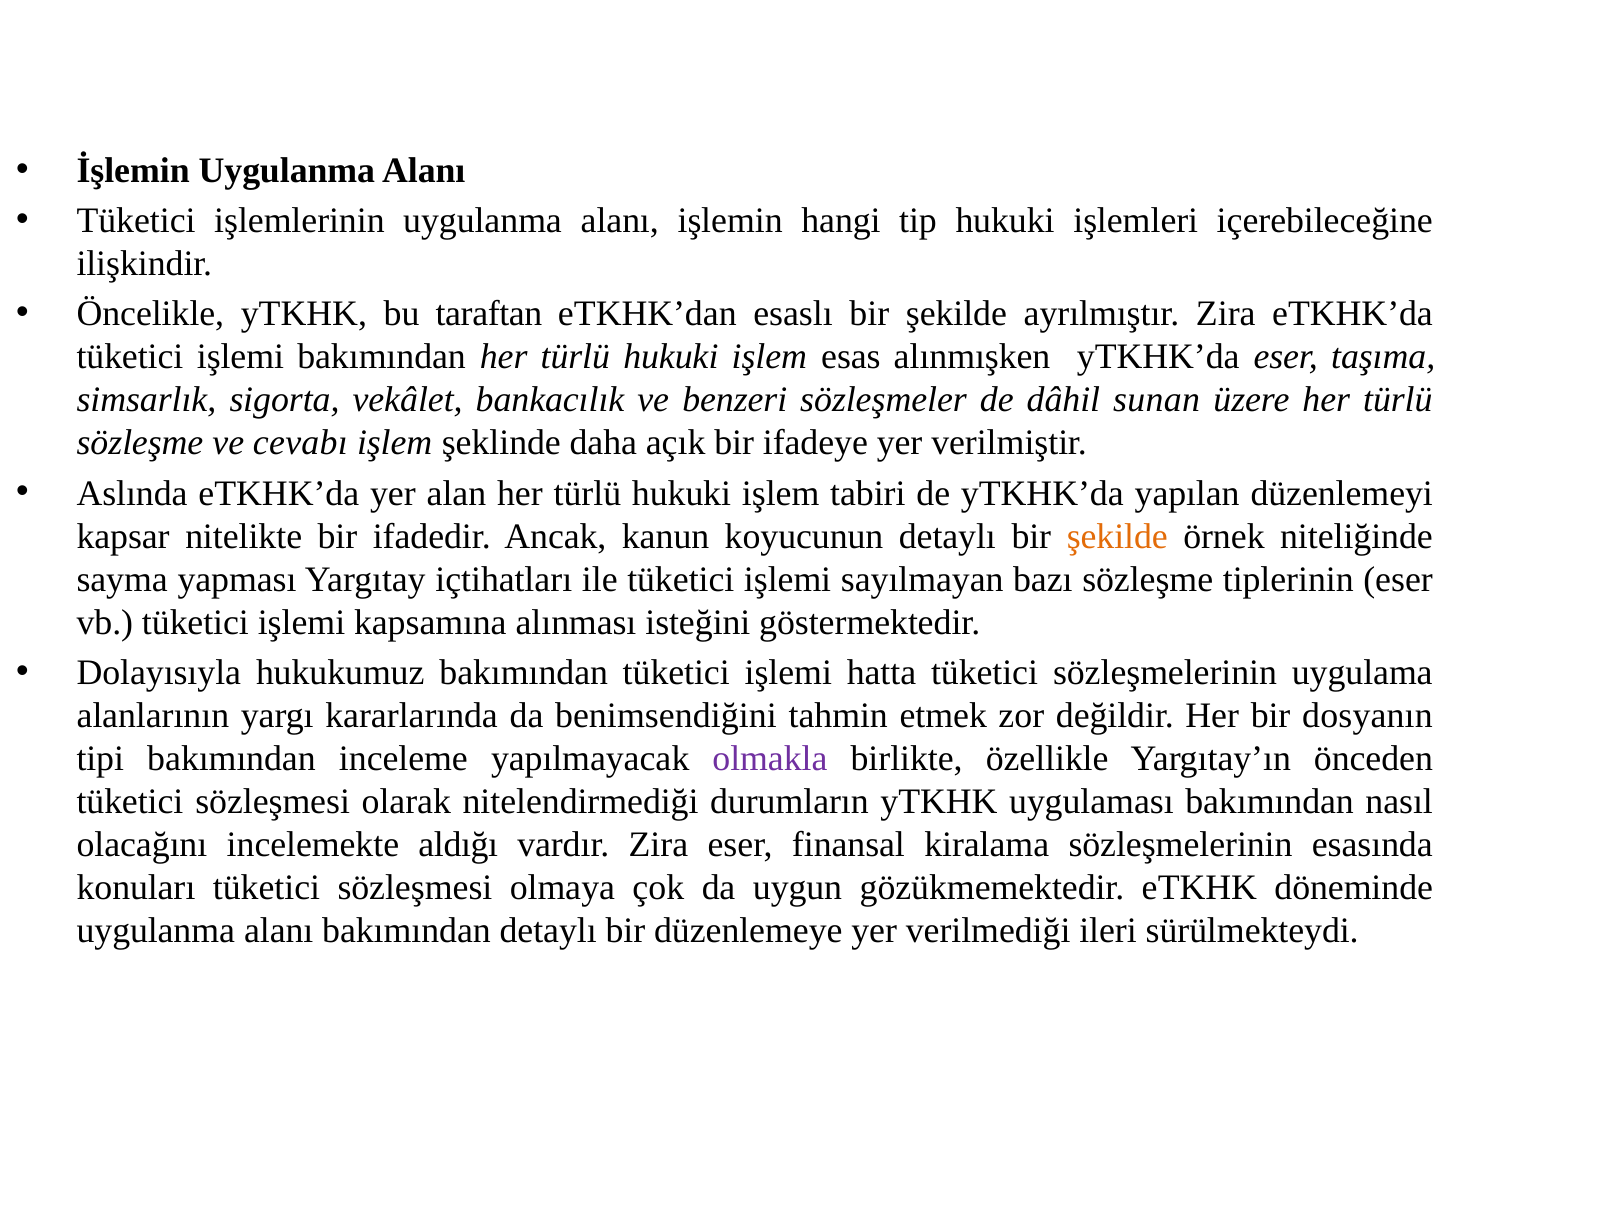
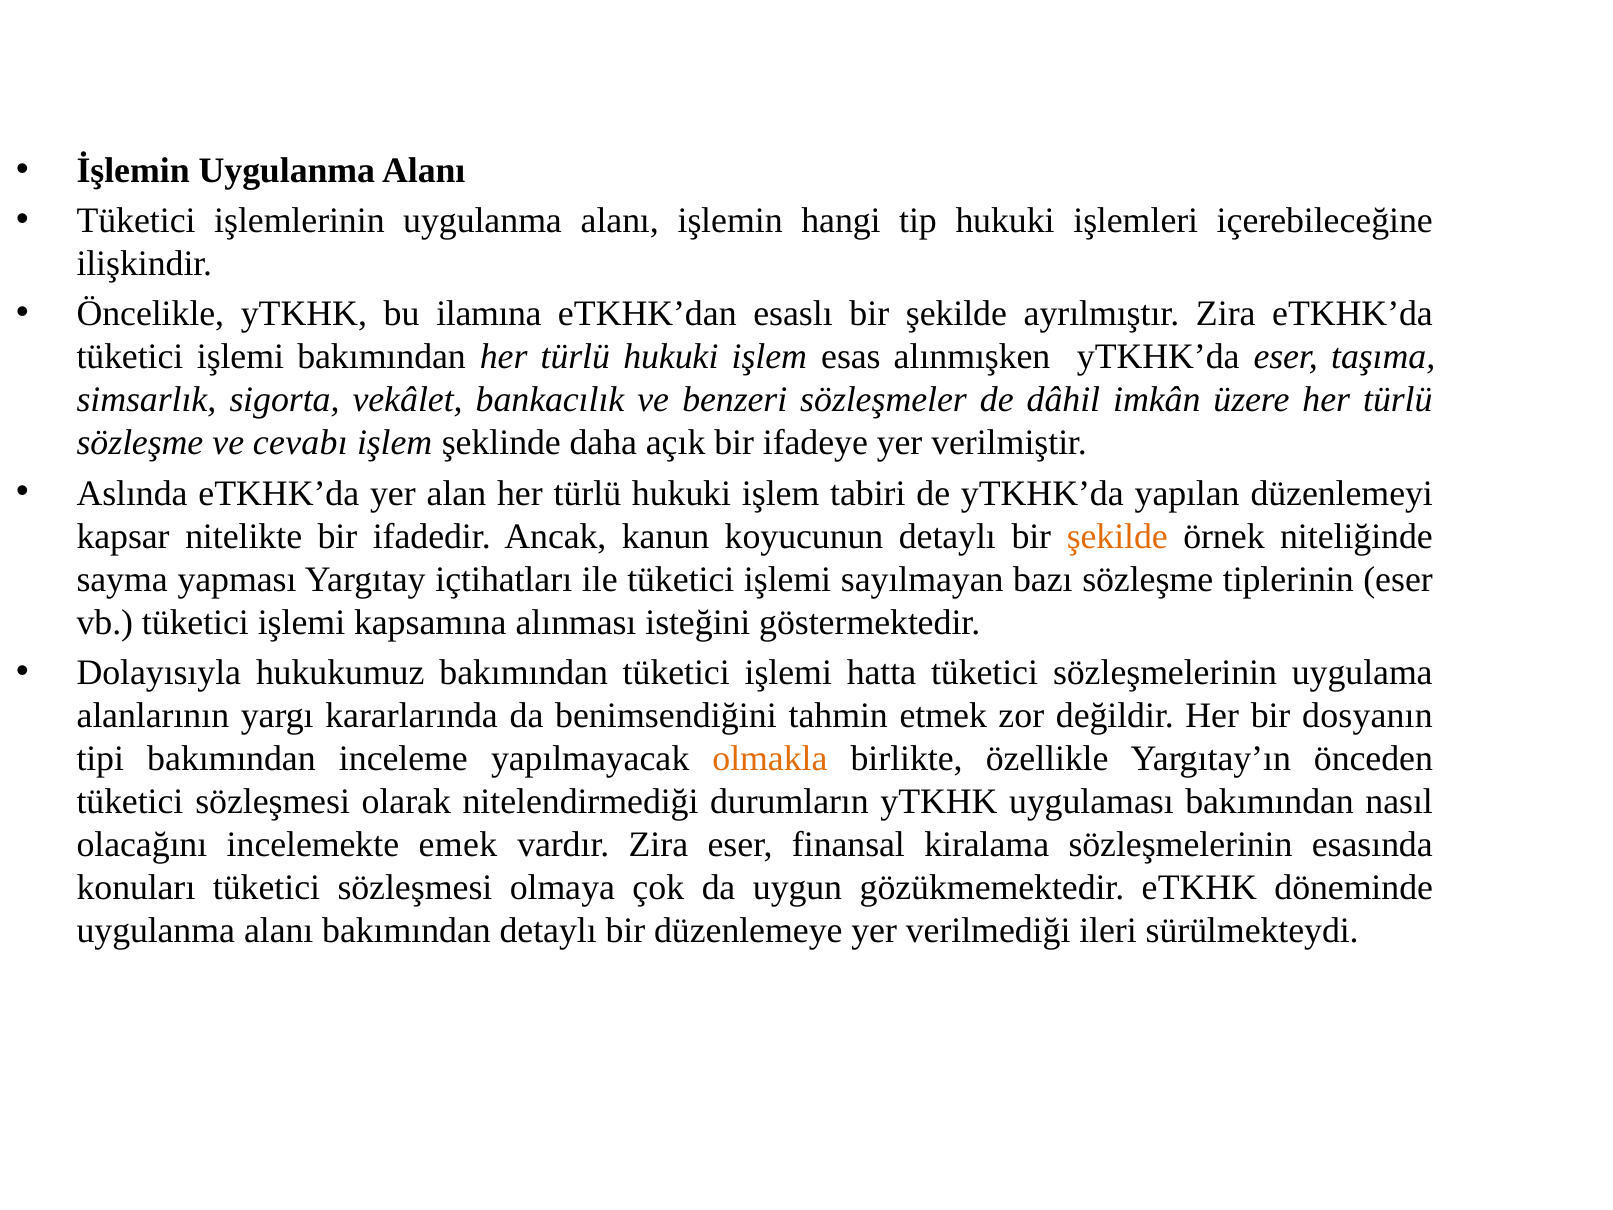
taraftan: taraftan -> ilamına
sunan: sunan -> imkân
olmakla colour: purple -> orange
aldığı: aldığı -> emek
